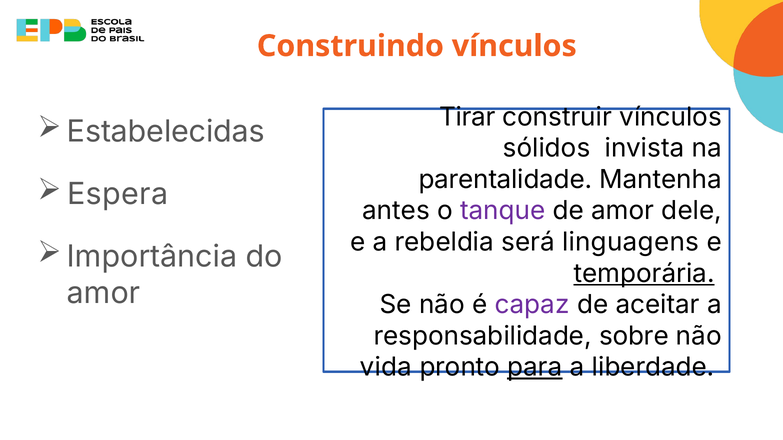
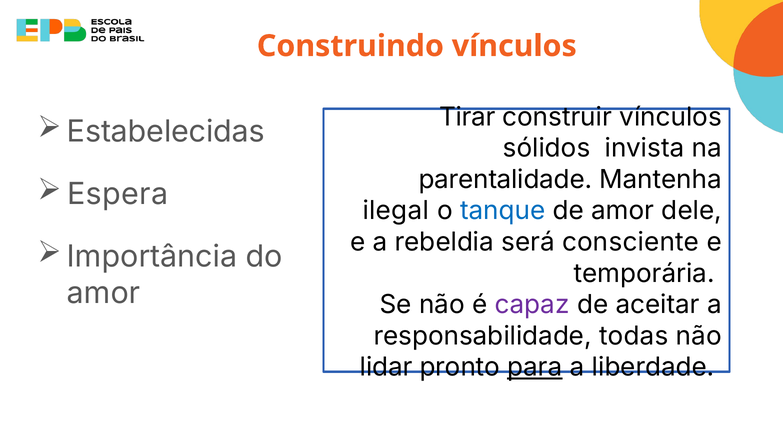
antes: antes -> ilegal
tanque colour: purple -> blue
linguagens: linguagens -> consciente
temporária underline: present -> none
sobre: sobre -> todas
vida: vida -> lidar
